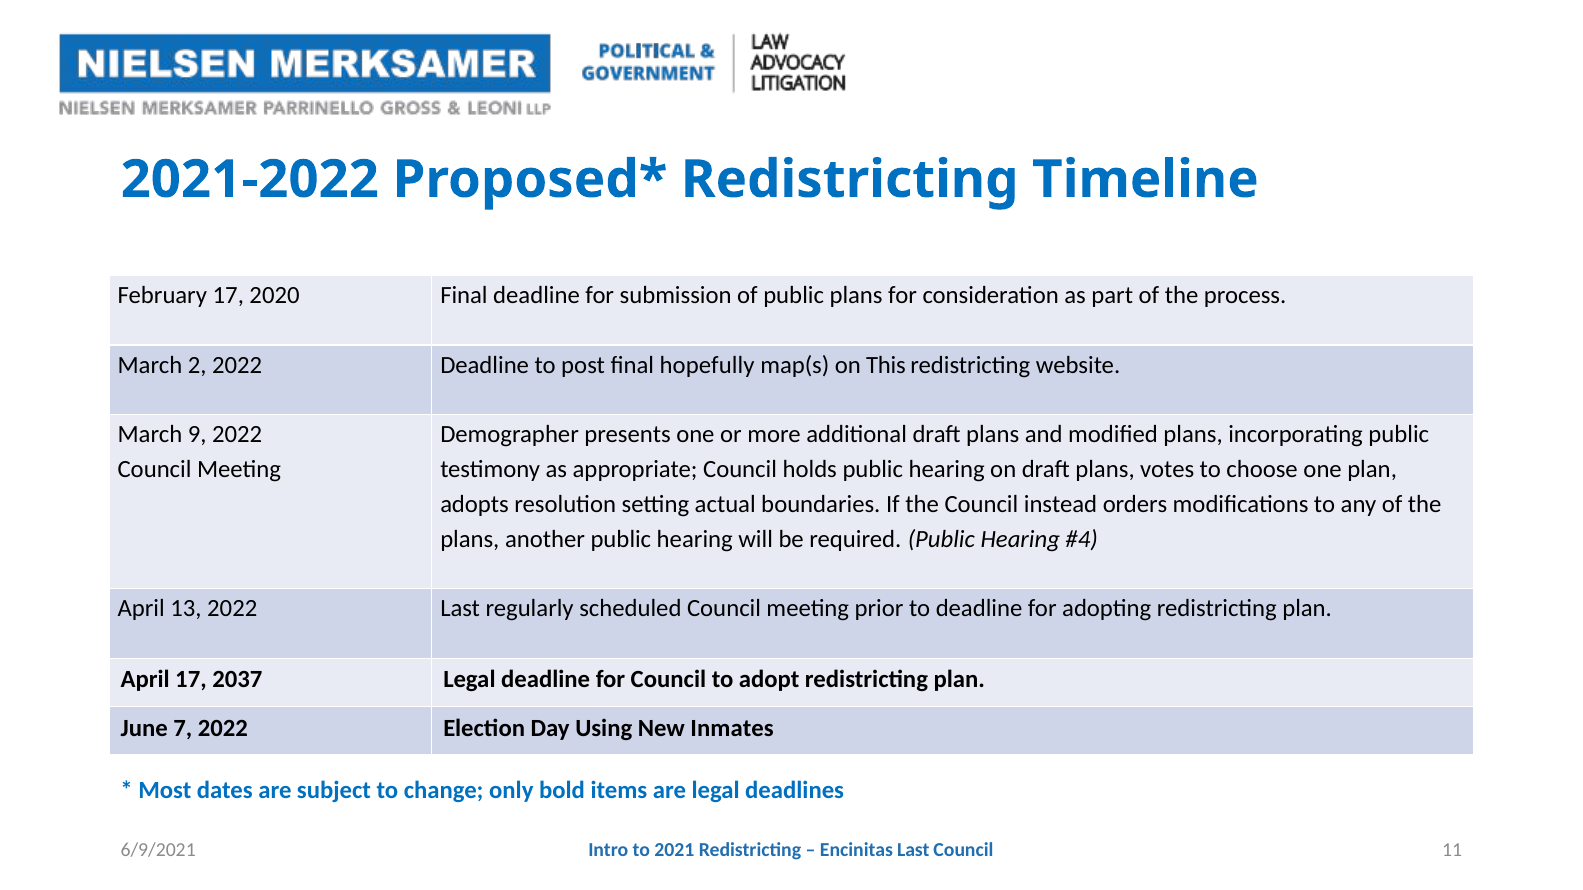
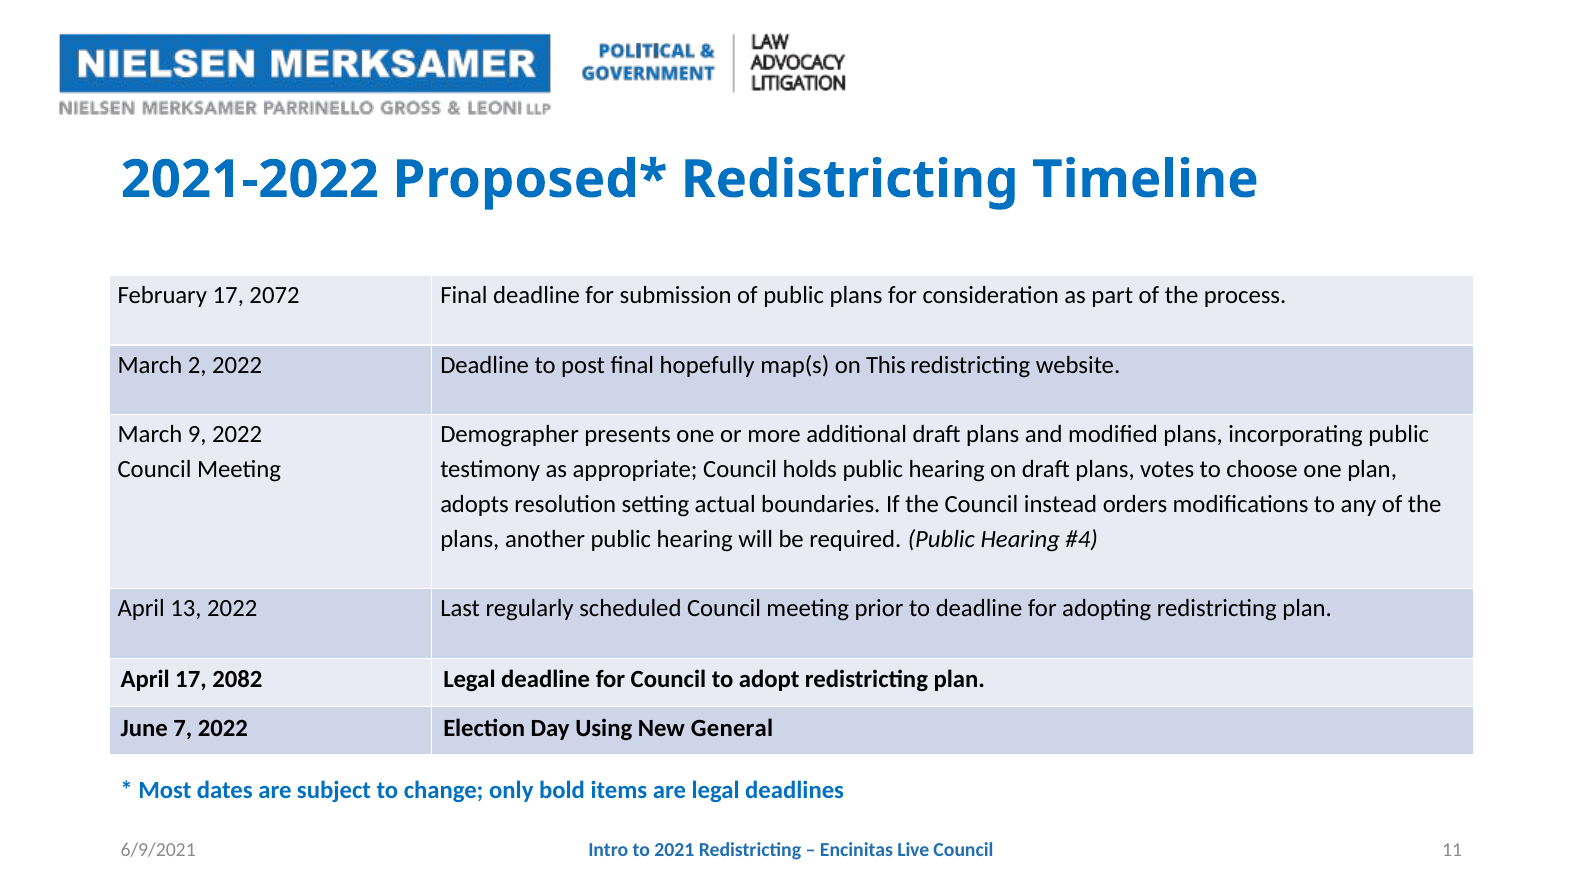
2020: 2020 -> 2072
2037: 2037 -> 2082
Inmates: Inmates -> General
Encinitas Last: Last -> Live
